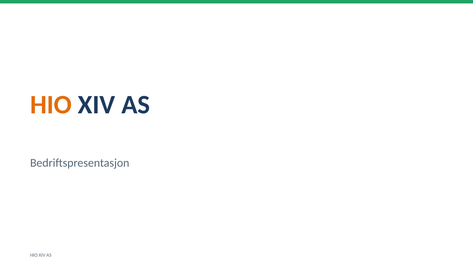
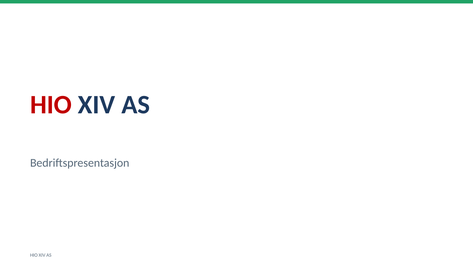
HIO at (51, 105) colour: orange -> red
